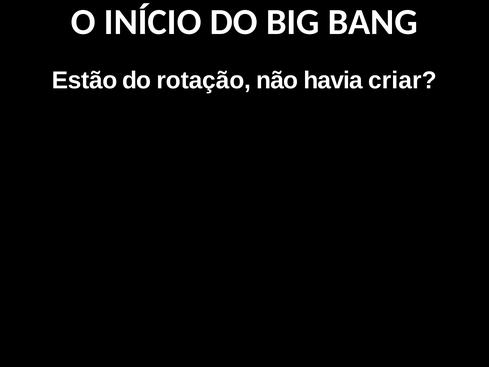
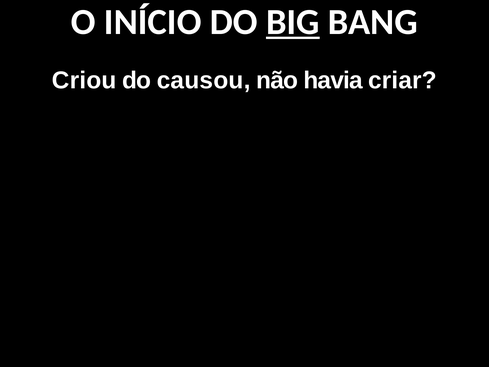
BIG underline: none -> present
Estão: Estão -> Criou
rotação: rotação -> causou
